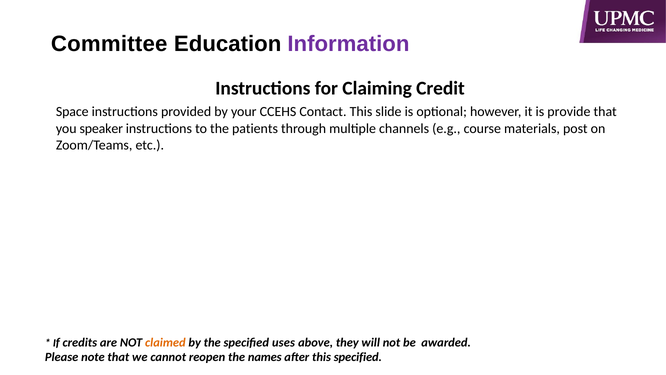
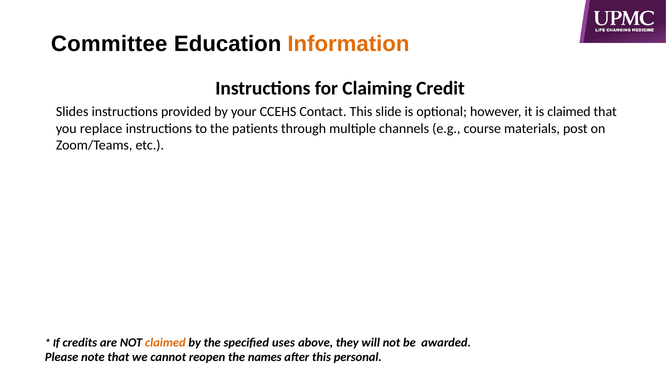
Information colour: purple -> orange
Space: Space -> Slides
is provide: provide -> claimed
speaker: speaker -> replace
this specified: specified -> personal
